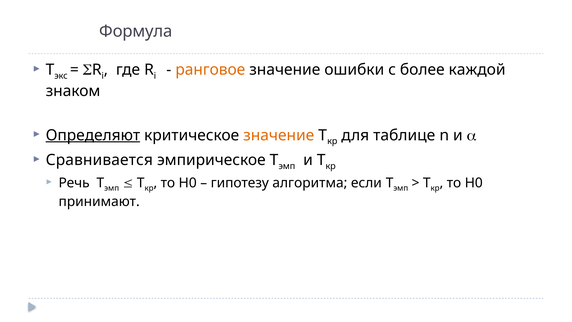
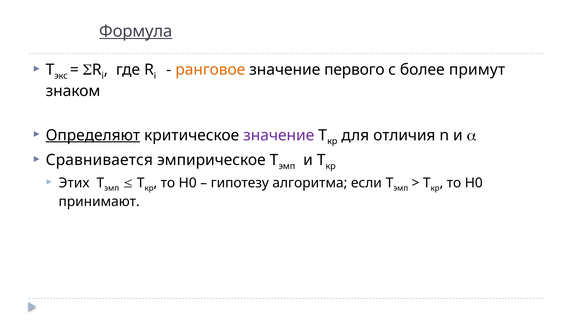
Формула underline: none -> present
ошибки: ошибки -> первого
каждой: каждой -> примут
значение at (279, 135) colour: orange -> purple
таблице: таблице -> отличия
Речь: Речь -> Этих
